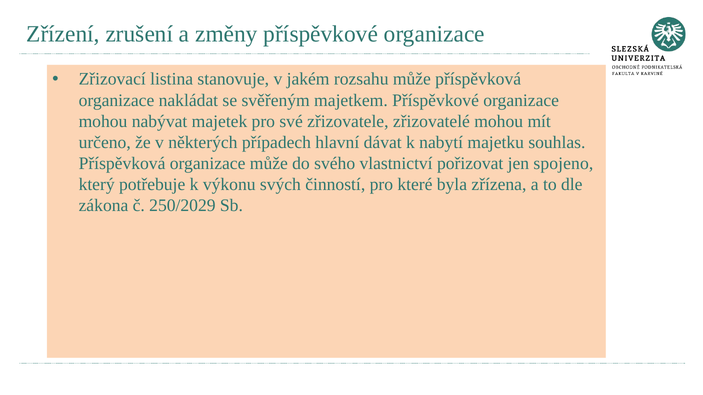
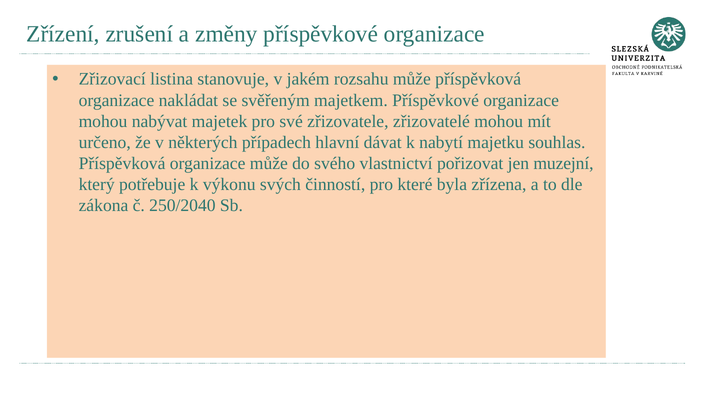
spojeno: spojeno -> muzejní
250/2029: 250/2029 -> 250/2040
